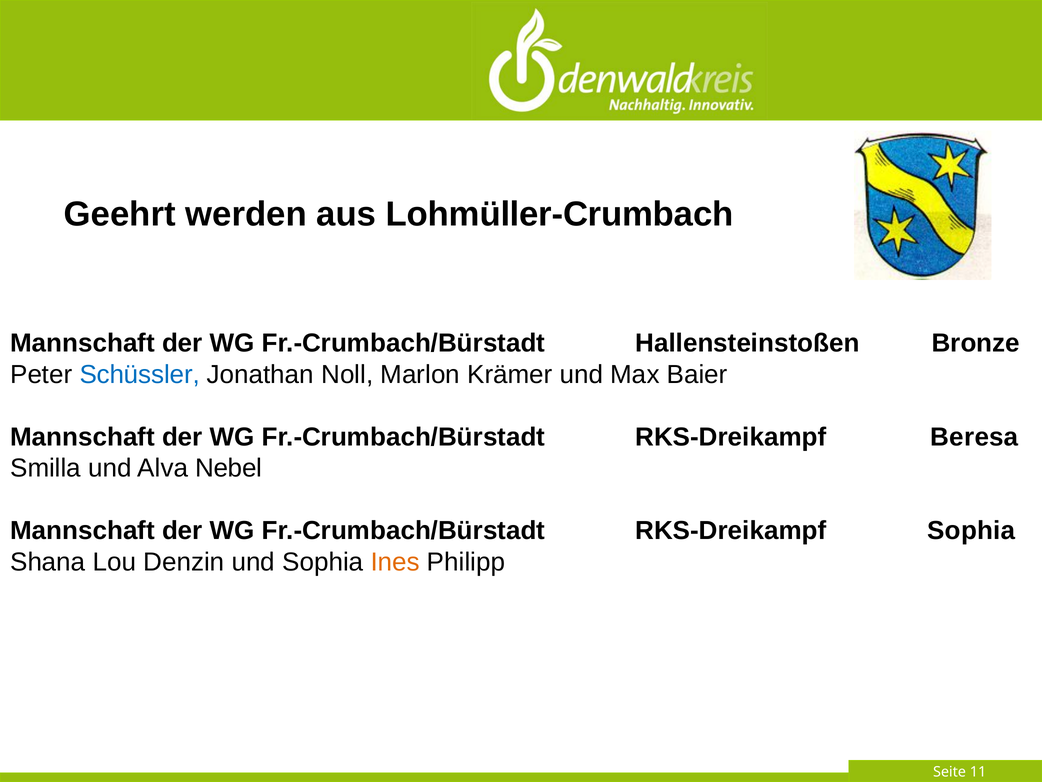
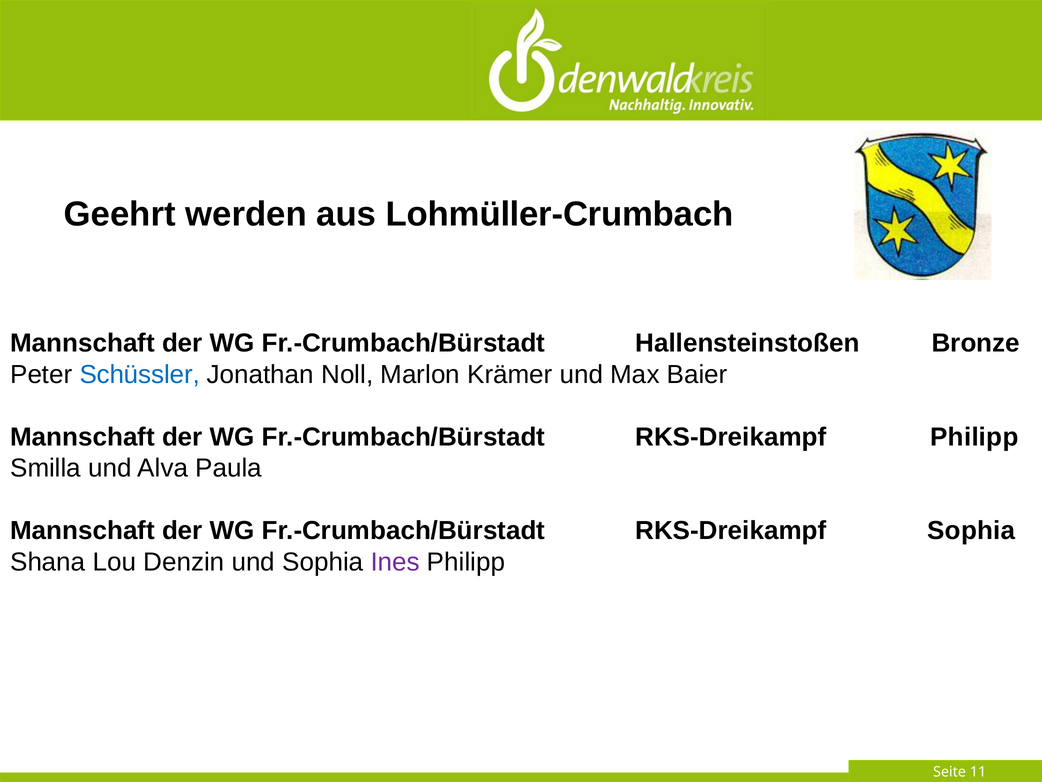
RKS-Dreikampf Beresa: Beresa -> Philipp
Nebel: Nebel -> Paula
Ines colour: orange -> purple
